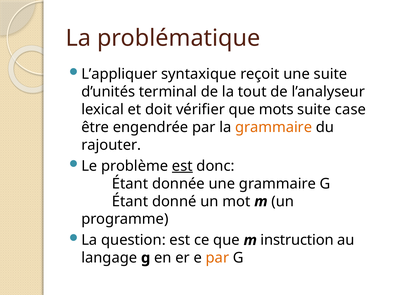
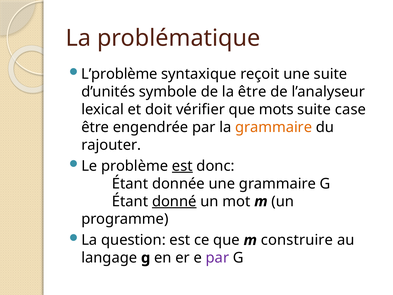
L’appliquer: L’appliquer -> L’problème
terminal: terminal -> symbole
la tout: tout -> être
donné underline: none -> present
instruction: instruction -> construire
par at (217, 258) colour: orange -> purple
